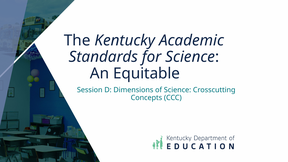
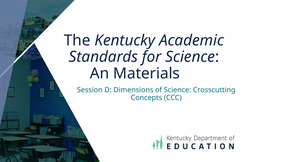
Equitable: Equitable -> Materials
